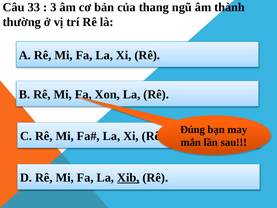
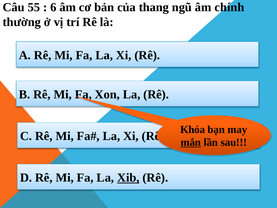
33: 33 -> 55
3: 3 -> 6
thành: thành -> chính
Đúng: Đúng -> Khóa
mắn underline: none -> present
